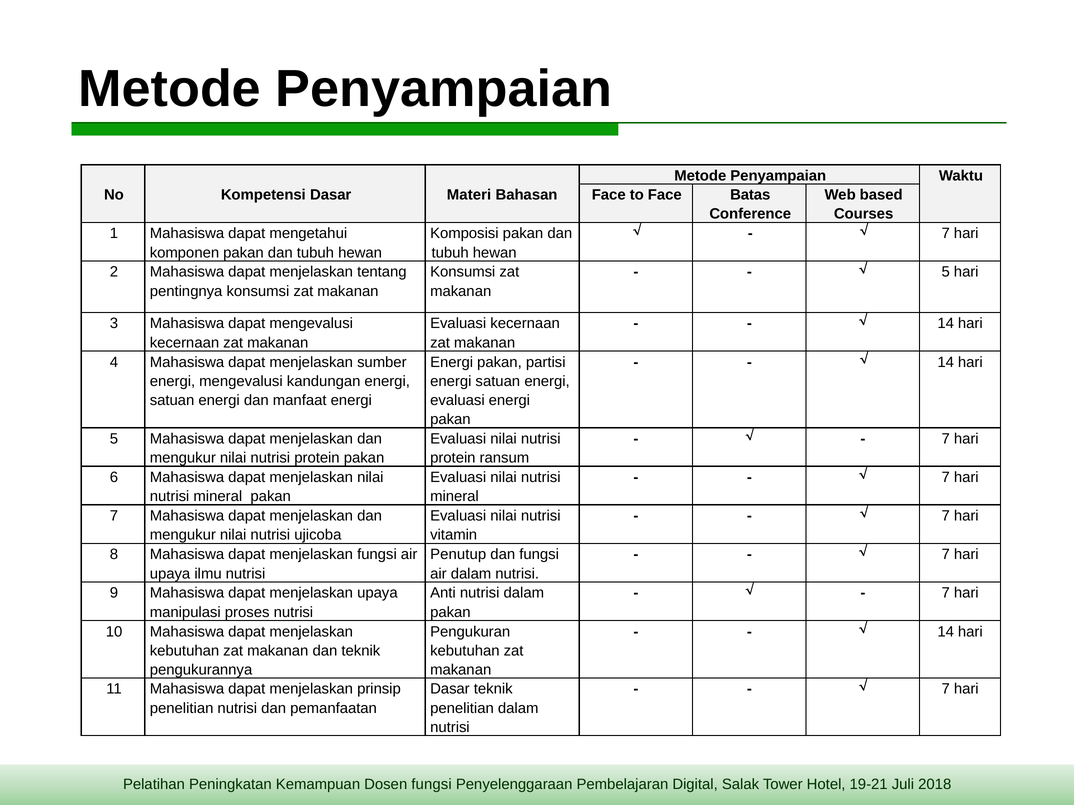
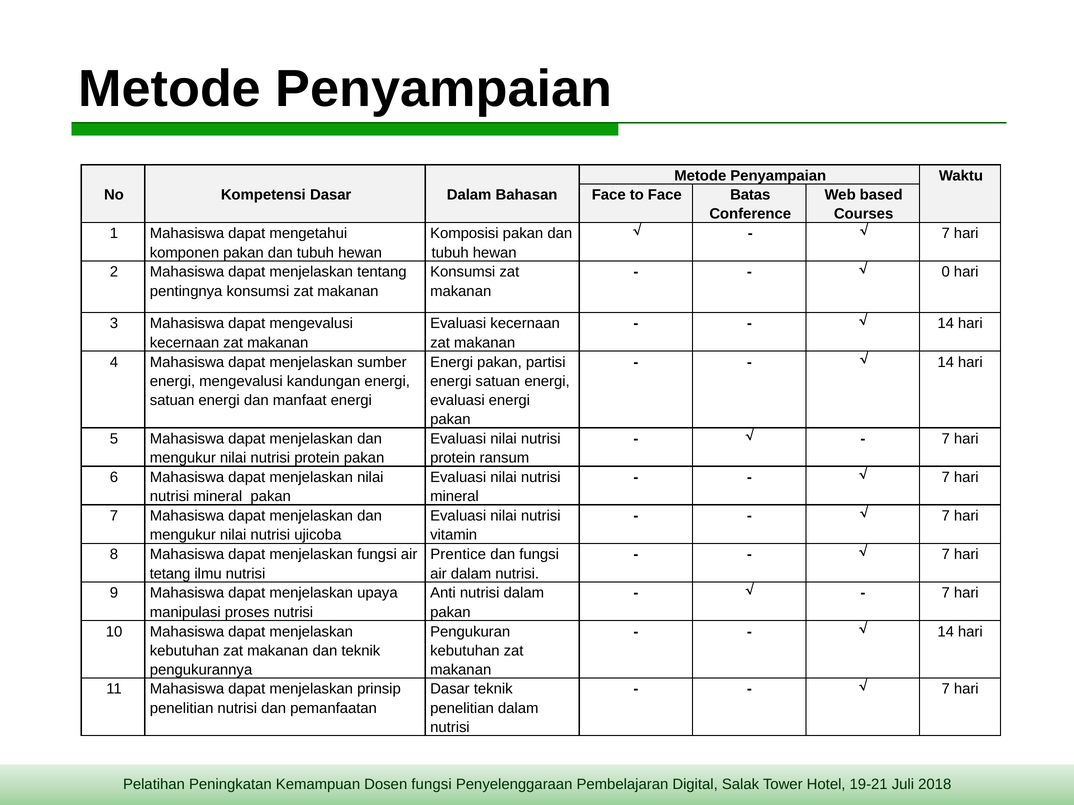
Dasar Materi: Materi -> Dalam
5 at (946, 272): 5 -> 0
Penutup: Penutup -> Prentice
upaya at (170, 574): upaya -> tetang
